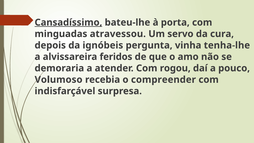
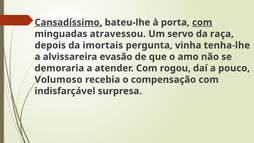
com at (202, 22) underline: none -> present
cura: cura -> raça
ignóbeis: ignóbeis -> imortais
feridos: feridos -> evasão
compreender: compreender -> compensação
